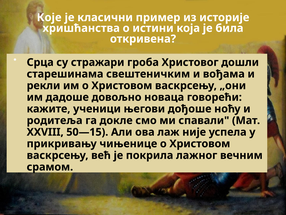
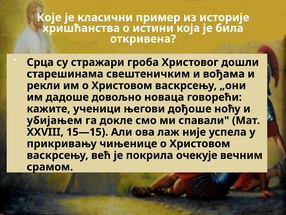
родитеља: родитеља -> убијањем
50—15: 50—15 -> 15—15
лажног: лажног -> очекује
